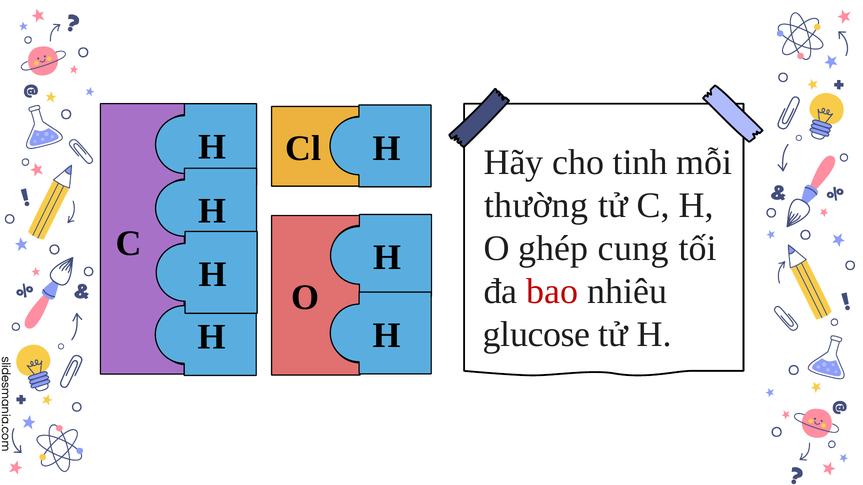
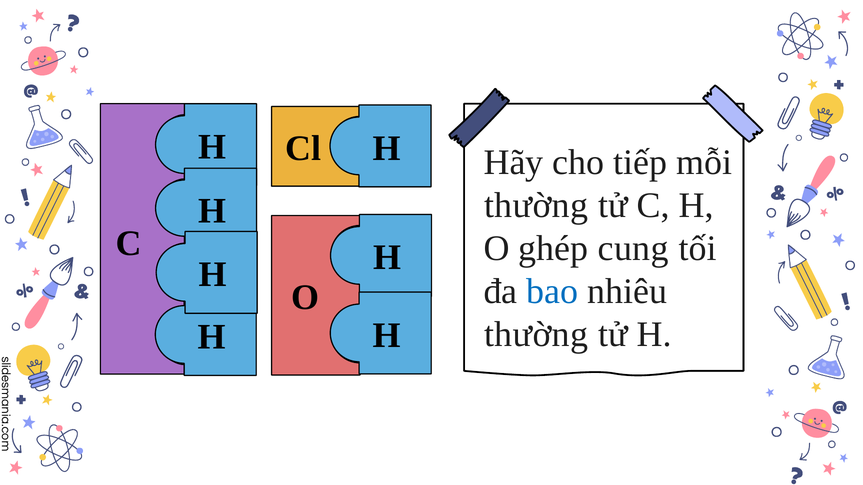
tinh: tinh -> tiếp
bao colour: red -> blue
glucose at (537, 335): glucose -> thường
